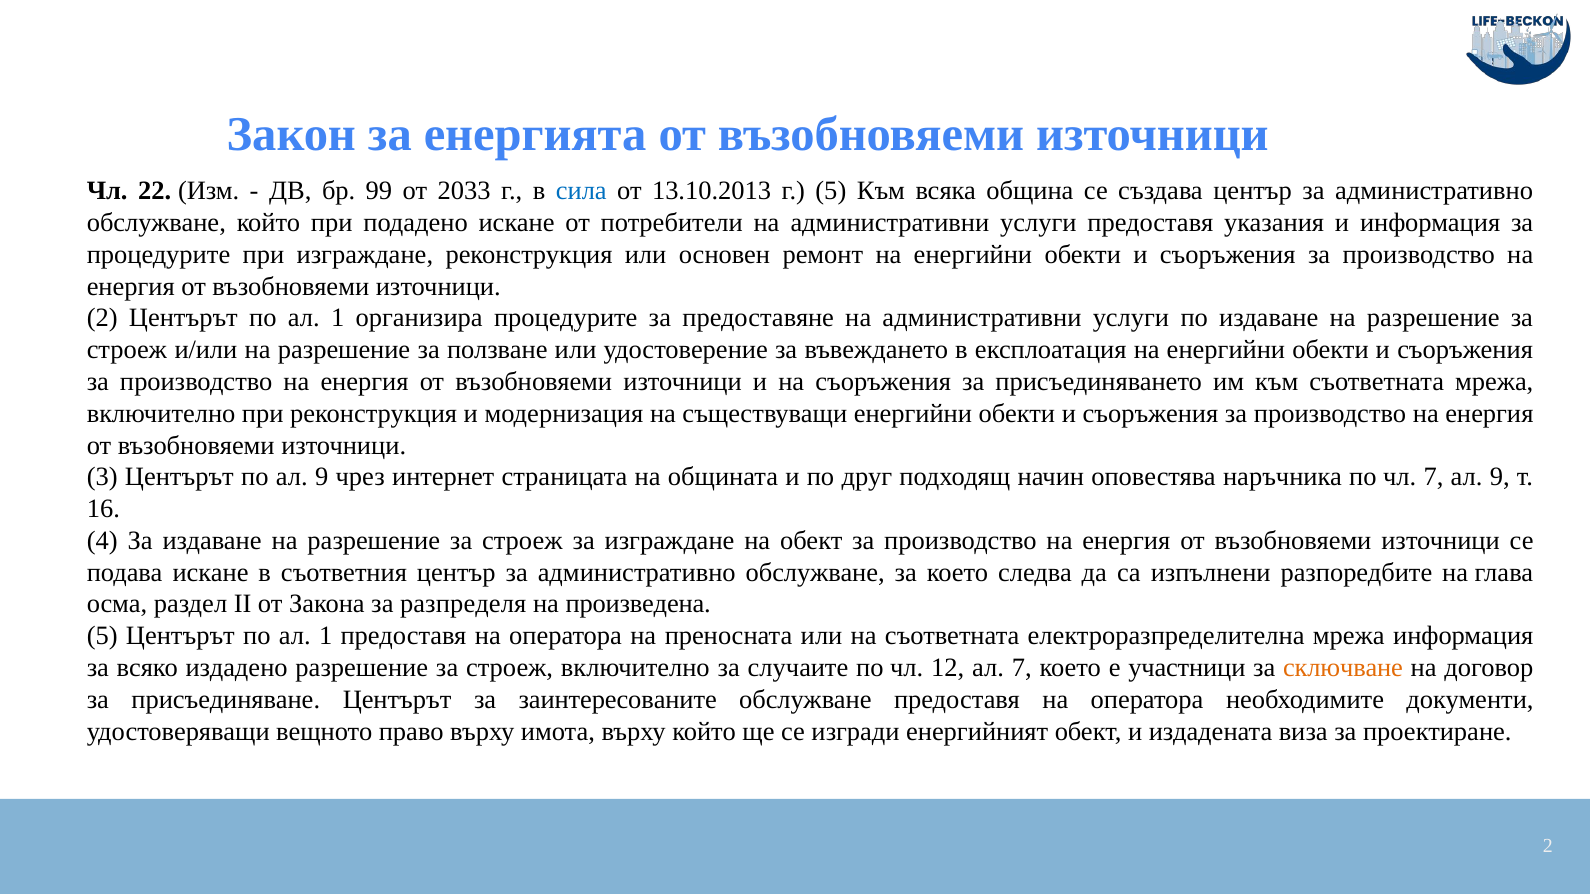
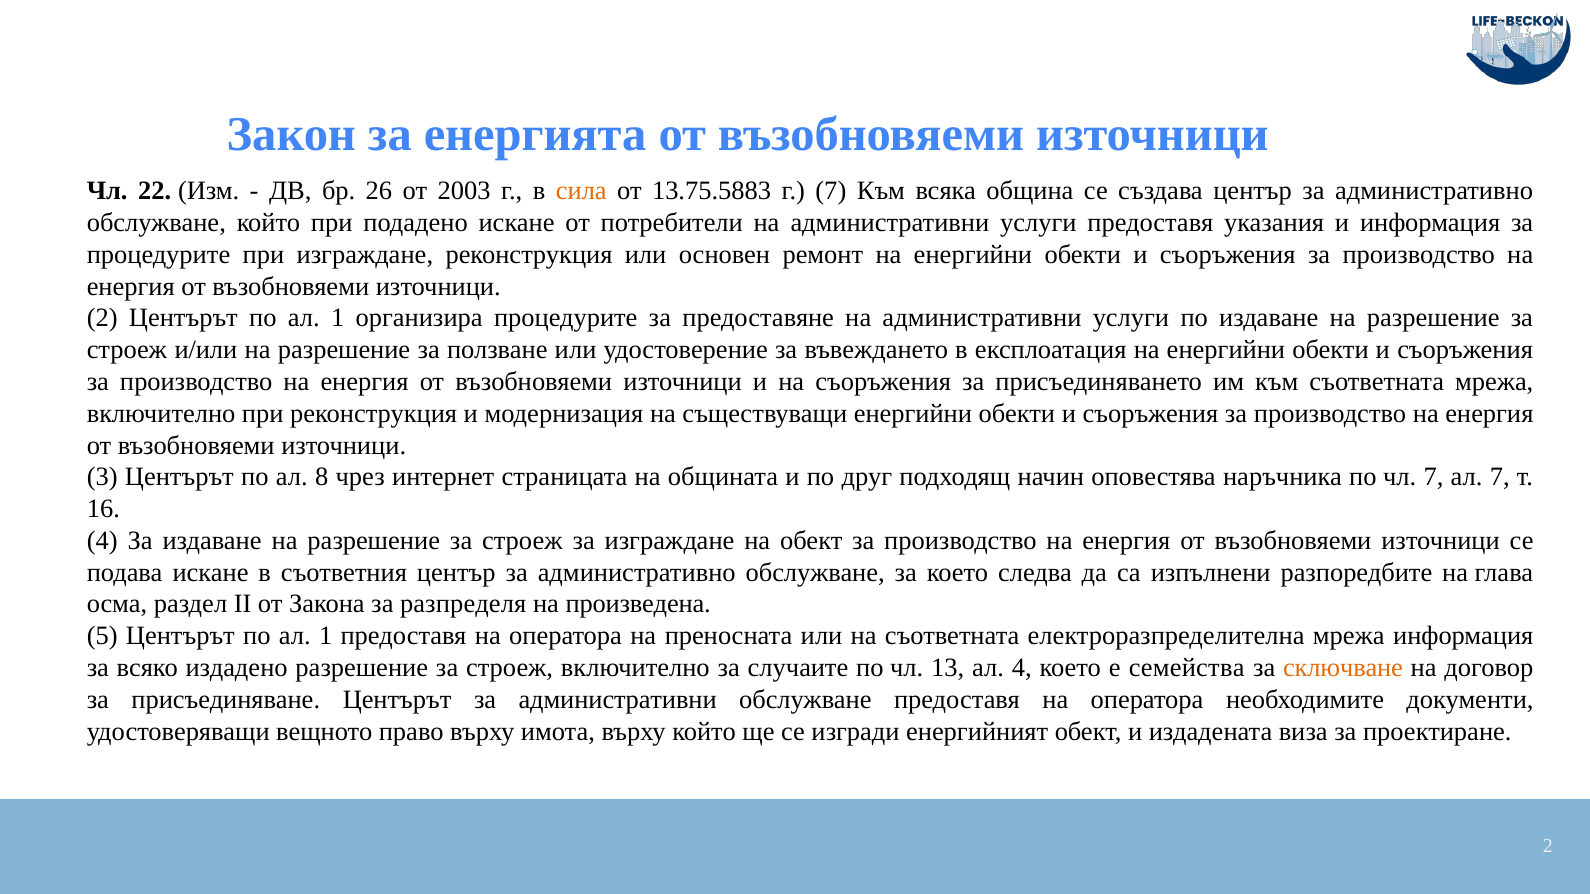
99: 99 -> 26
2033: 2033 -> 2003
сила colour: blue -> orange
13.10.2013: 13.10.2013 -> 13.75.5883
г 5: 5 -> 7
по ал 9: 9 -> 8
7 ал 9: 9 -> 7
12: 12 -> 13
ал 7: 7 -> 4
участници: участници -> семейства
за заинтересованите: заинтересованите -> административни
